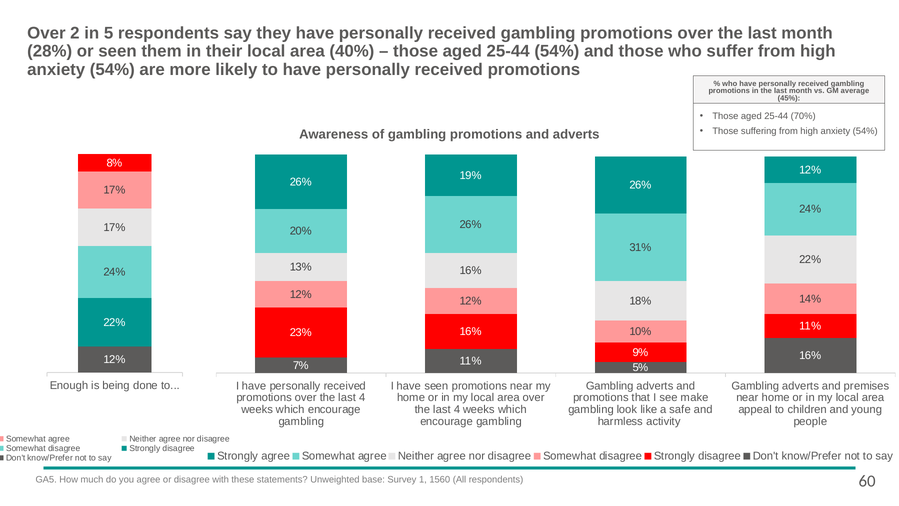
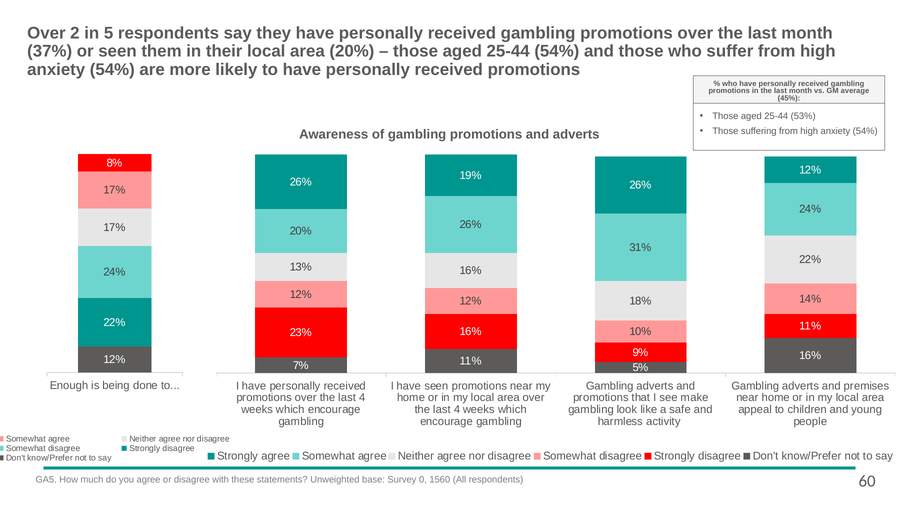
28%: 28% -> 37%
area 40%: 40% -> 20%
70%: 70% -> 53%
1: 1 -> 0
